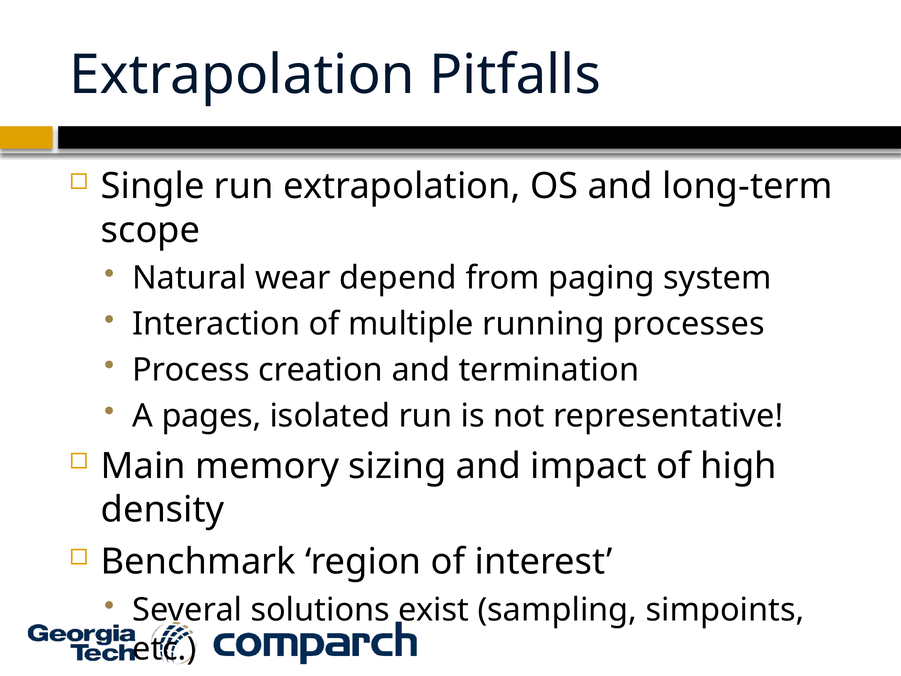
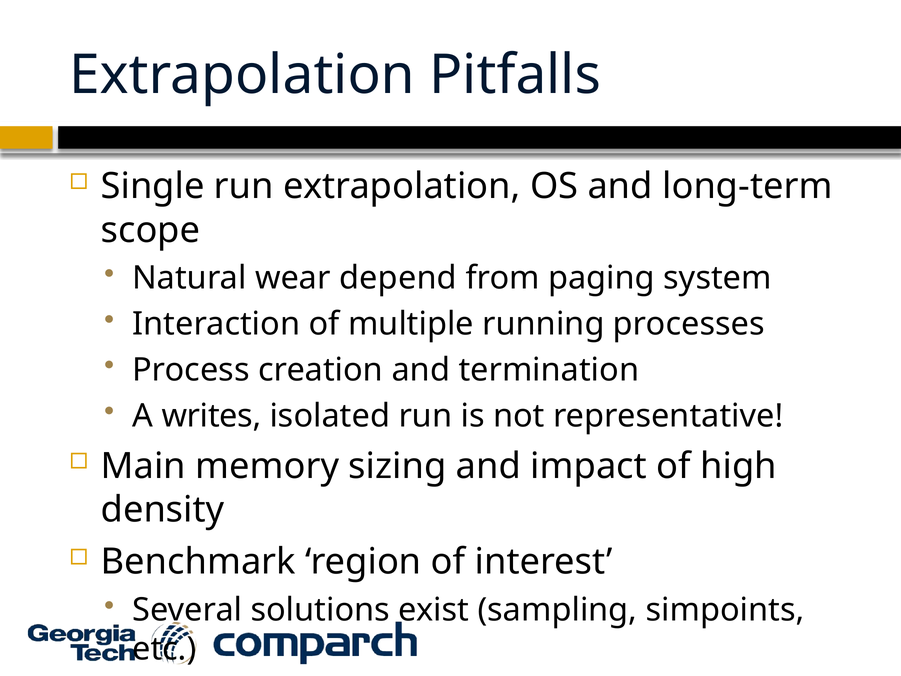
pages: pages -> writes
